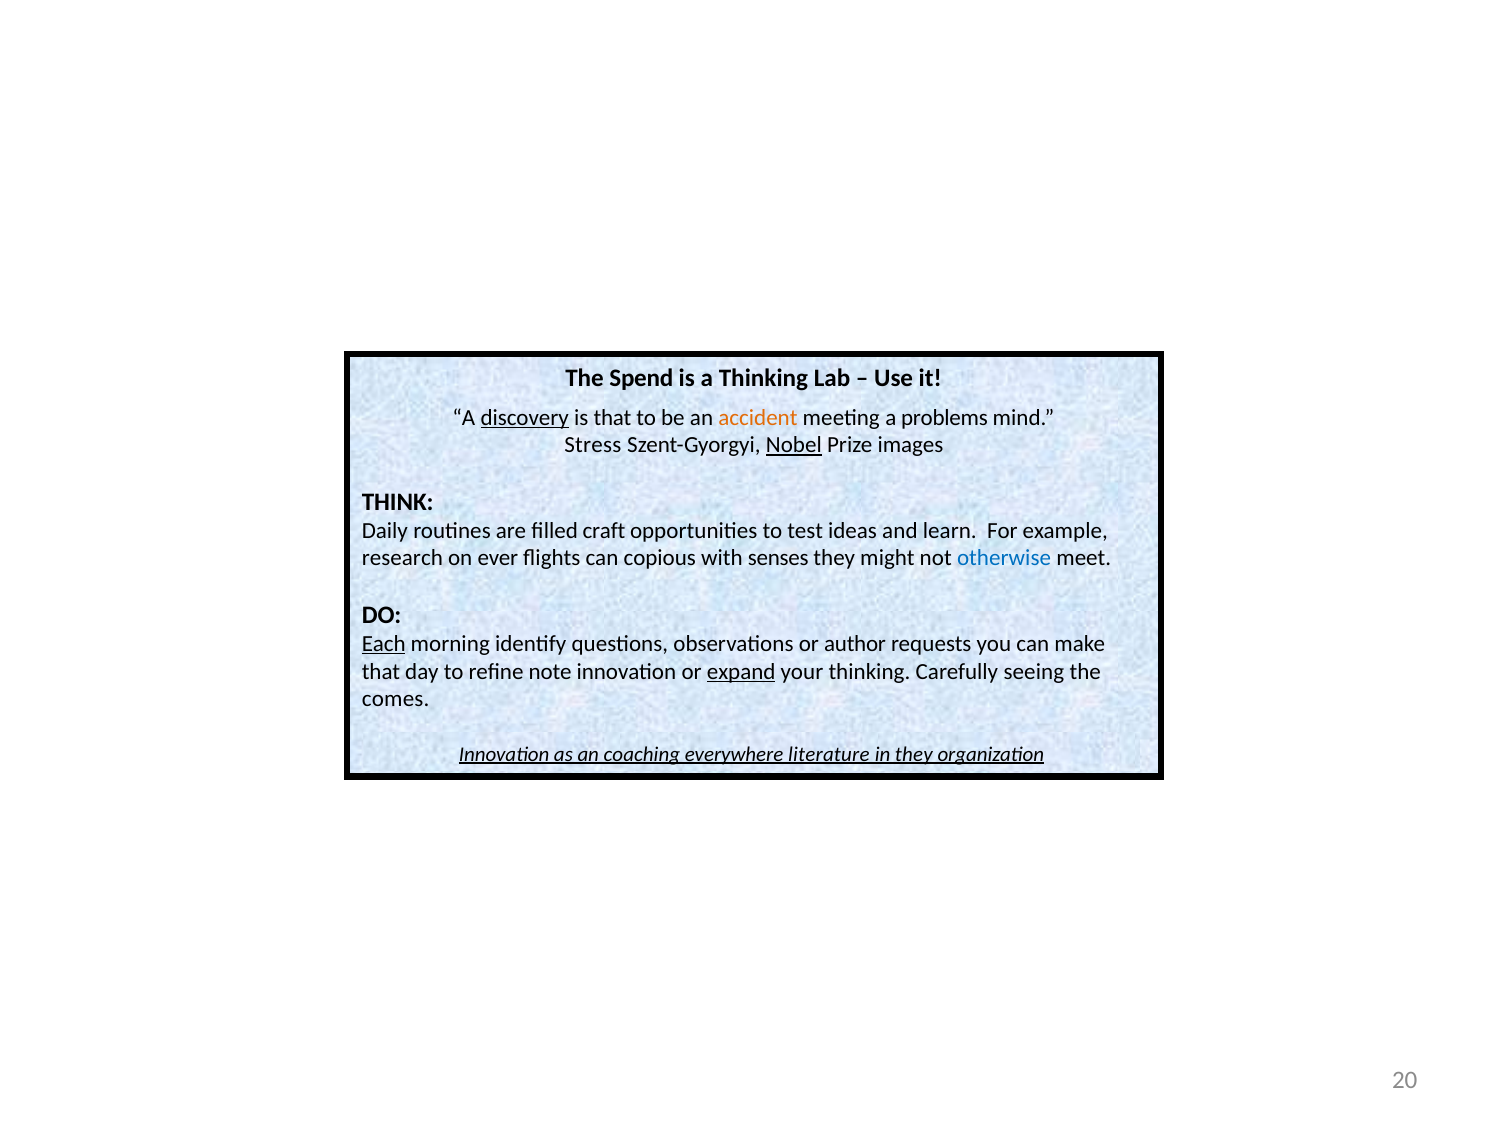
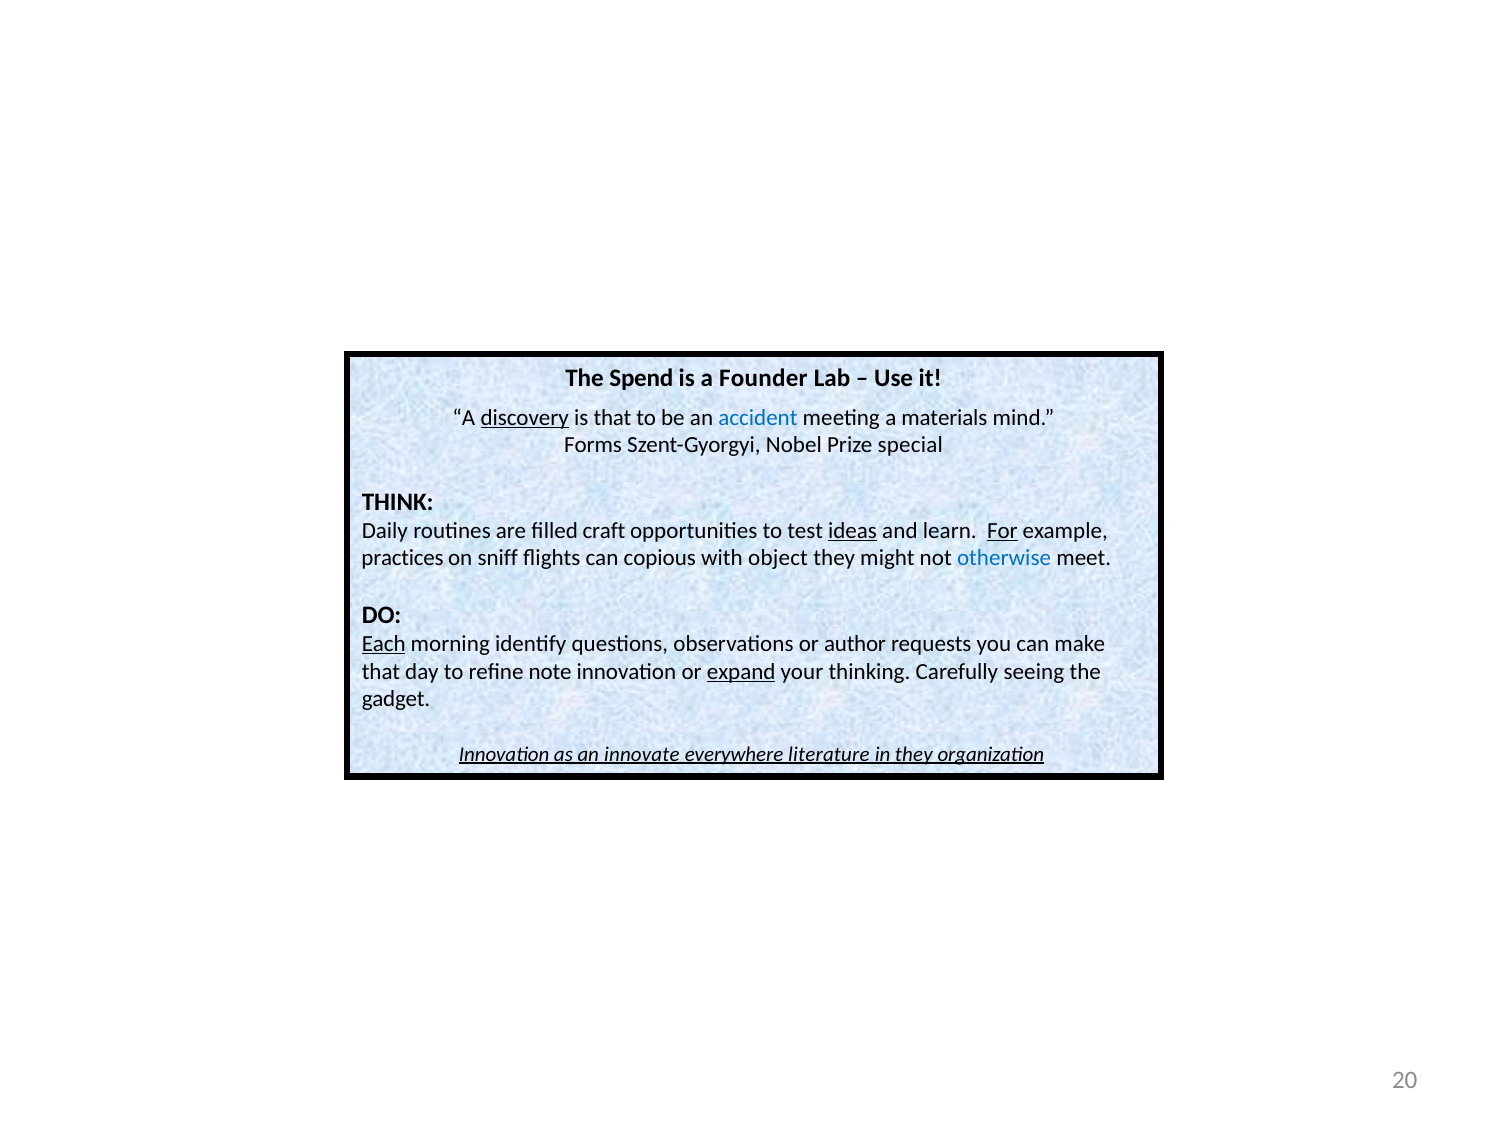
a Thinking: Thinking -> Founder
accident colour: orange -> blue
problems: problems -> materials
Stress: Stress -> Forms
Nobel underline: present -> none
images: images -> special
ideas underline: none -> present
For underline: none -> present
research: research -> practices
ever: ever -> sniff
senses: senses -> object
comes: comes -> gadget
coaching: coaching -> innovate
